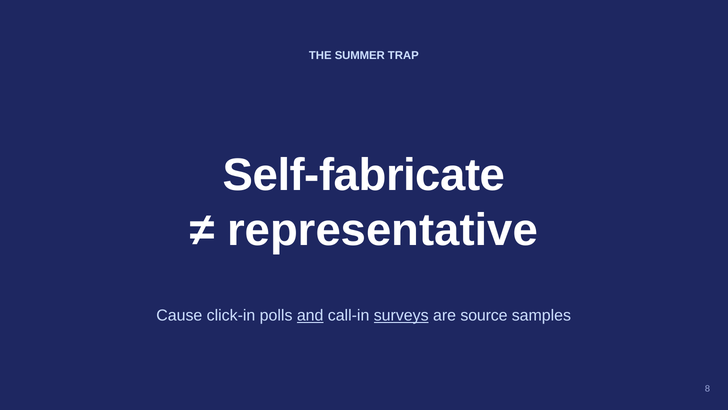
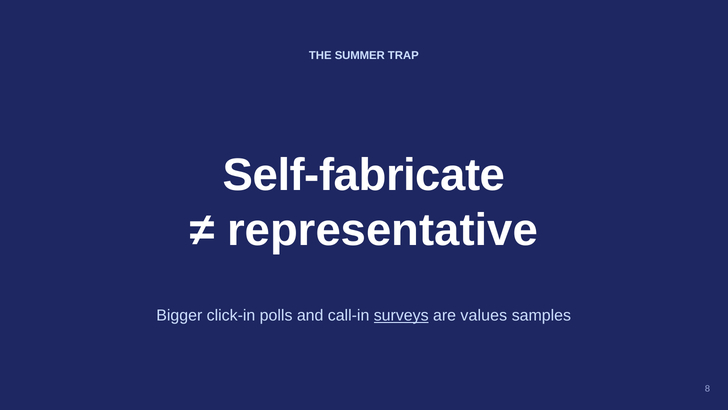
Cause: Cause -> Bigger
and underline: present -> none
source: source -> values
